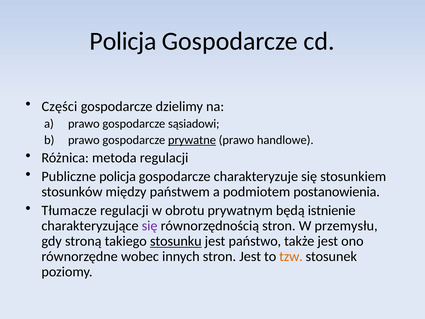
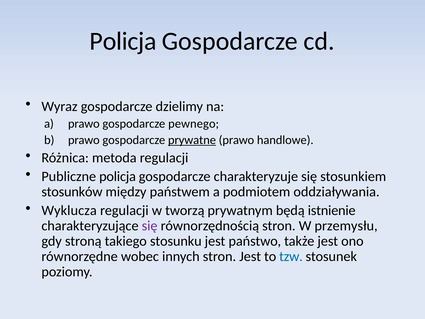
Części: Części -> Wyraz
sąsiadowi: sąsiadowi -> pewnego
postanowienia: postanowienia -> oddziaływania
Tłumacze: Tłumacze -> Wyklucza
obrotu: obrotu -> tworzą
stosunku underline: present -> none
tzw colour: orange -> blue
